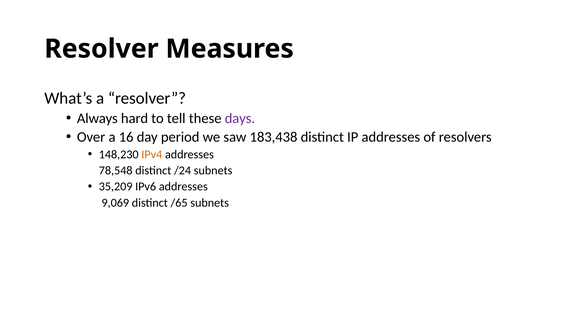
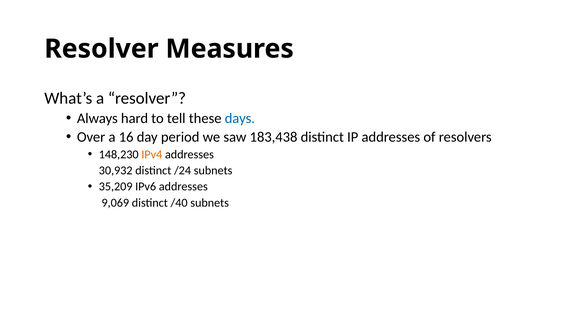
days colour: purple -> blue
78,548: 78,548 -> 30,932
/65: /65 -> /40
